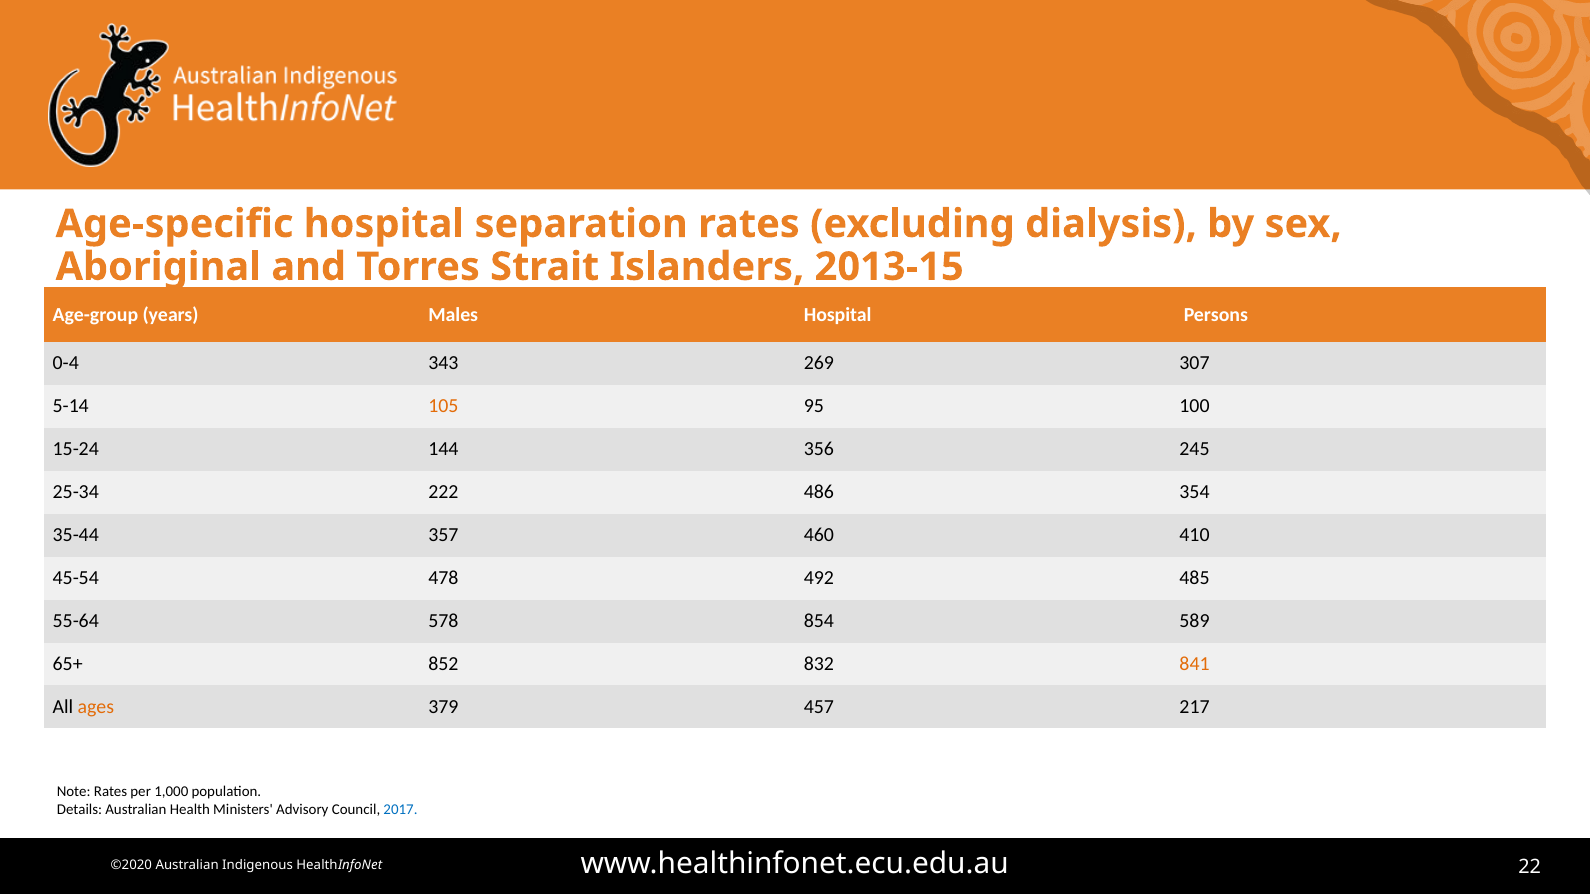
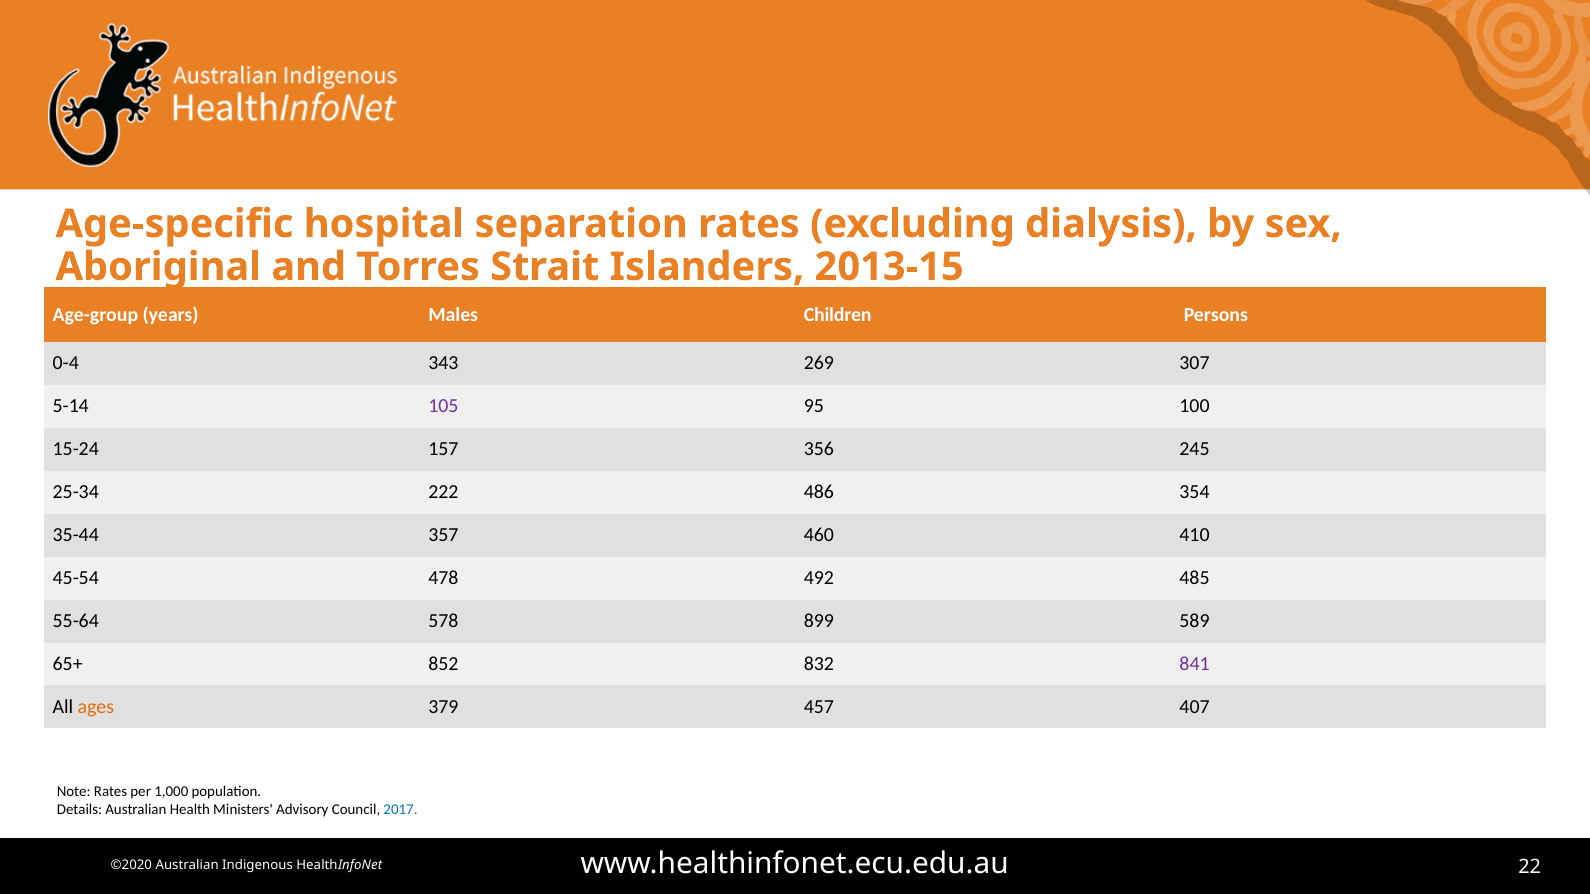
Males Hospital: Hospital -> Children
105 colour: orange -> purple
144: 144 -> 157
854: 854 -> 899
841 colour: orange -> purple
217: 217 -> 407
